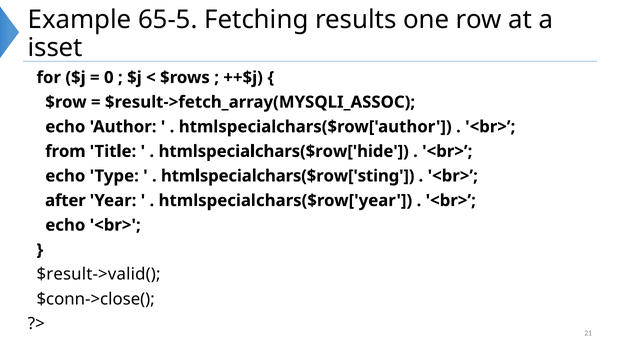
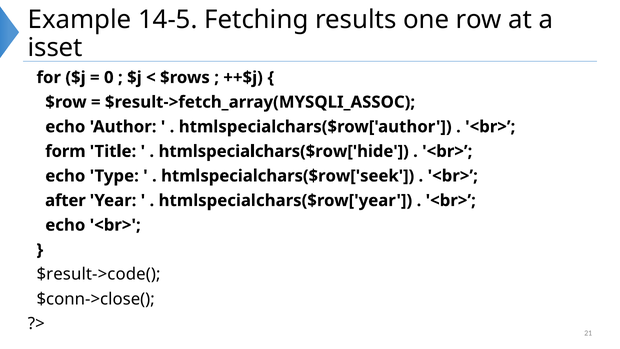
65-5: 65-5 -> 14-5
from: from -> form
htmlspecialchars($row['sting: htmlspecialchars($row['sting -> htmlspecialchars($row['seek
$result->valid(: $result->valid( -> $result->code(
